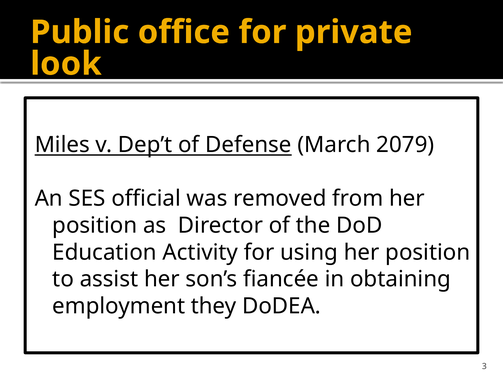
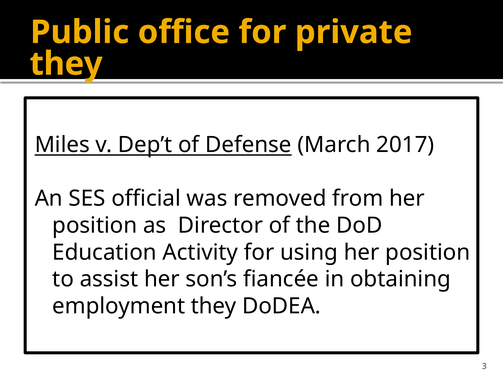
look at (66, 64): look -> they
2079: 2079 -> 2017
